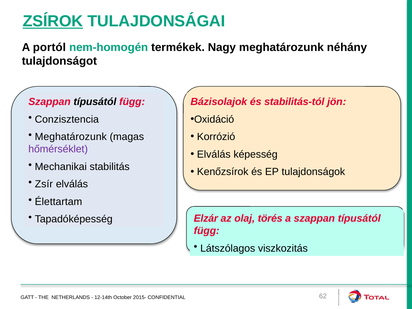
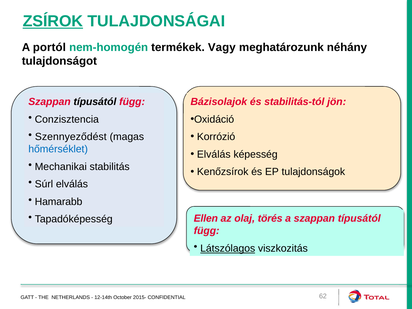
Nagy: Nagy -> Vagy
Meghatározunk at (71, 137): Meghatározunk -> Szennyeződést
hőmérséklet colour: purple -> blue
Zsír: Zsír -> Súrl
Élettartam: Élettartam -> Hamarabb
Elzár: Elzár -> Ellen
Látszólagos underline: none -> present
